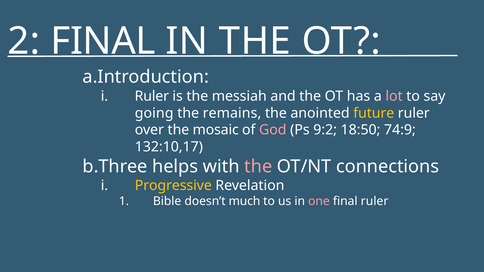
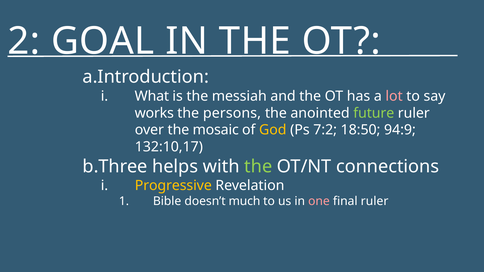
2 FINAL: FINAL -> GOAL
Ruler at (152, 96): Ruler -> What
going: going -> works
remains: remains -> persons
future colour: yellow -> light green
God colour: pink -> yellow
9:2: 9:2 -> 7:2
74:9: 74:9 -> 94:9
the at (258, 167) colour: pink -> light green
